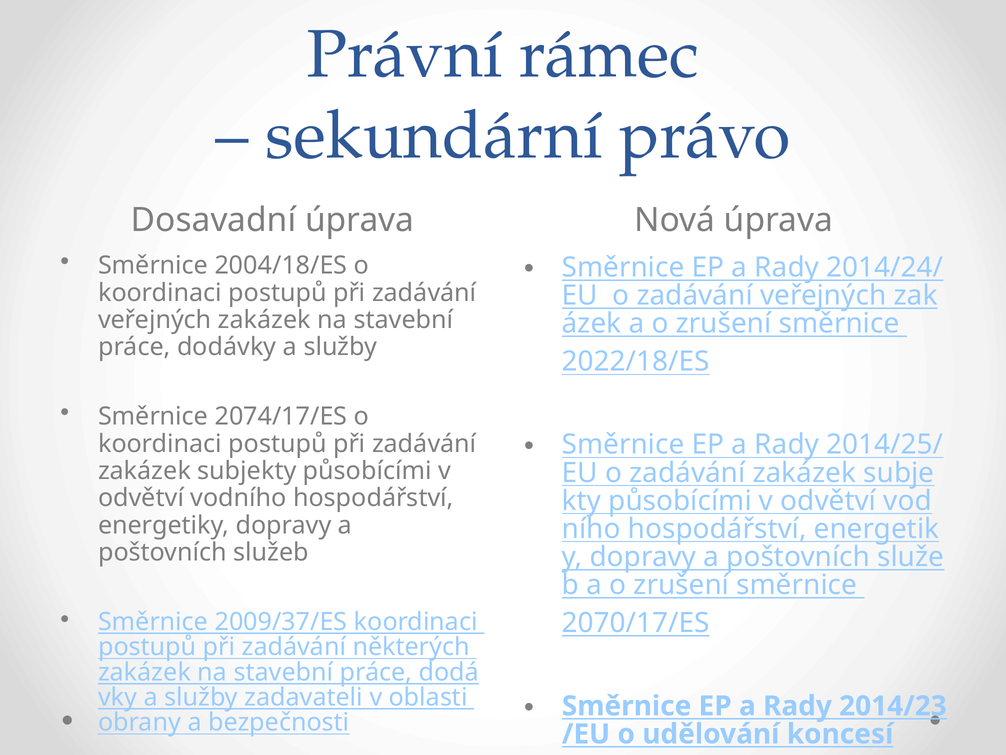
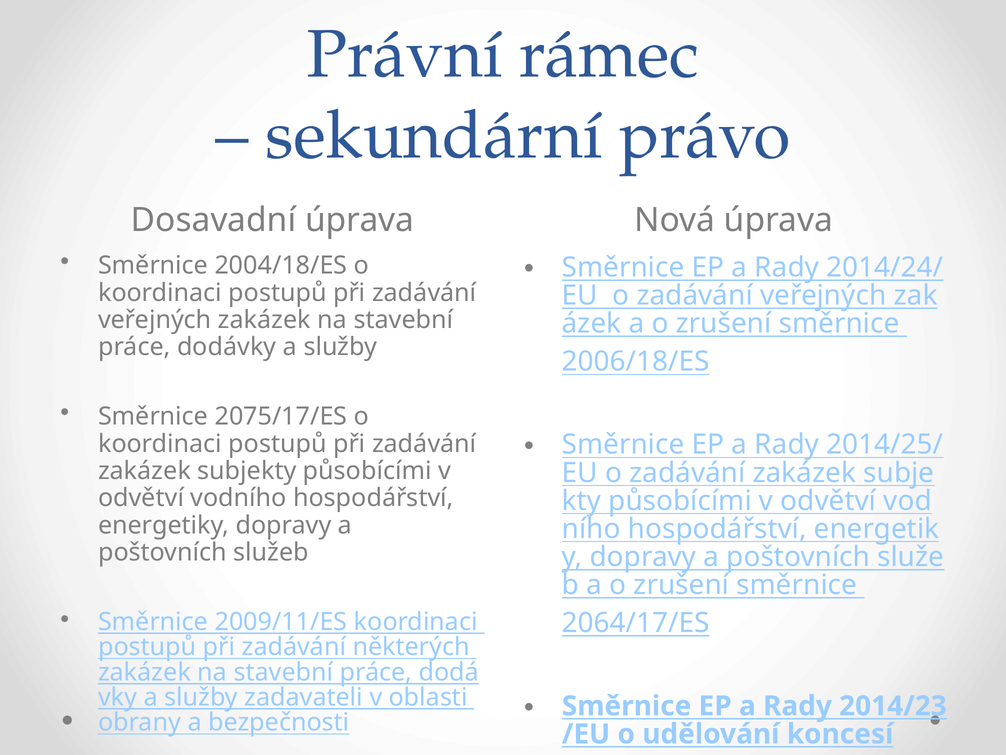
2022/18/ES: 2022/18/ES -> 2006/18/ES
2074/17/ES: 2074/17/ES -> 2075/17/ES
2009/37/ES: 2009/37/ES -> 2009/11/ES
2070/17/ES: 2070/17/ES -> 2064/17/ES
